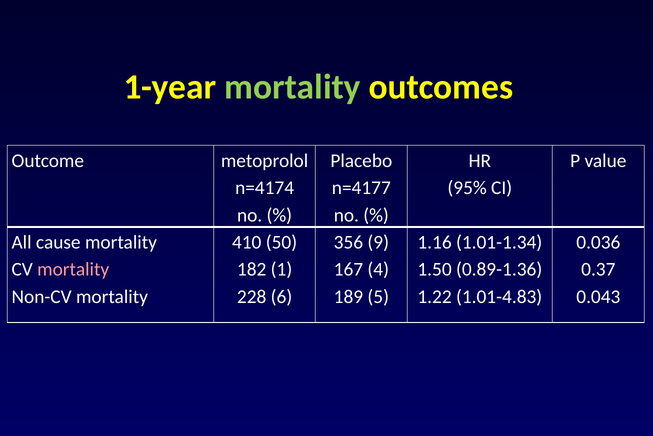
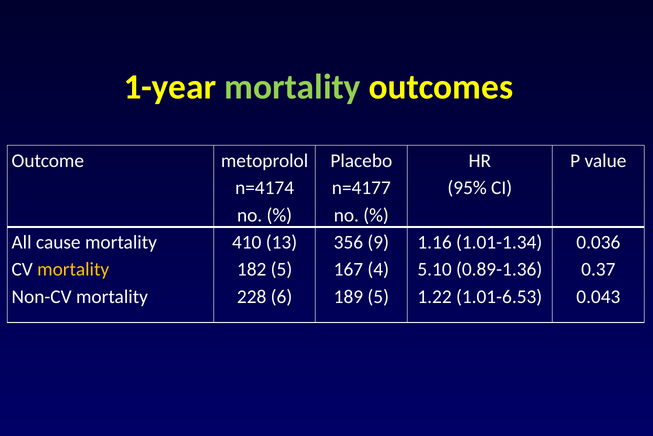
50: 50 -> 13
mortality at (73, 269) colour: pink -> yellow
182 1: 1 -> 5
1.50: 1.50 -> 5.10
1.01-4.83: 1.01-4.83 -> 1.01-6.53
